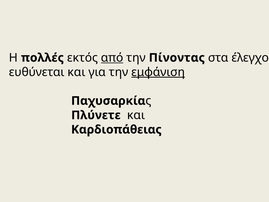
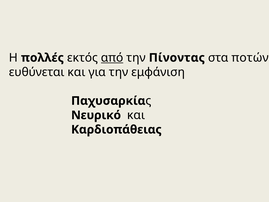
έλεγχο: έλεγχο -> ποτών
εμφάνιση underline: present -> none
Πλύνετε: Πλύνετε -> Νευρικό
